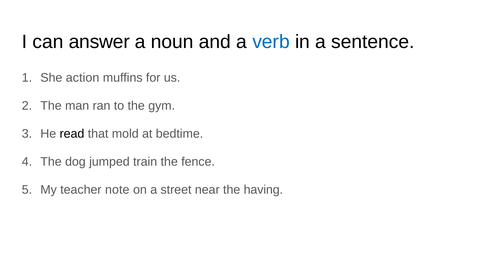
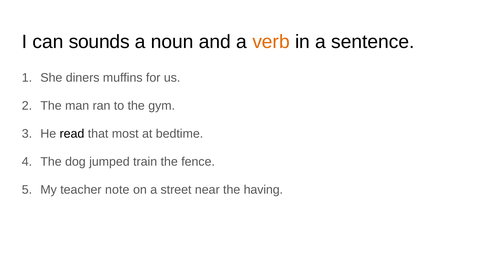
answer: answer -> sounds
verb colour: blue -> orange
action: action -> diners
mold: mold -> most
